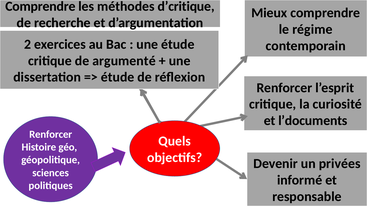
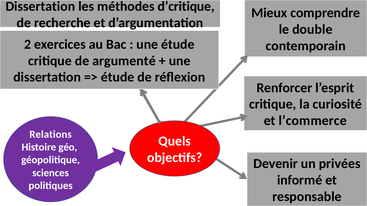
Comprendre at (40, 6): Comprendre -> Dissertation
régime: régime -> double
l’documents: l’documents -> l’commerce
Renforcer at (51, 135): Renforcer -> Relations
